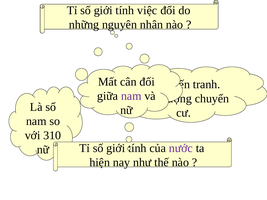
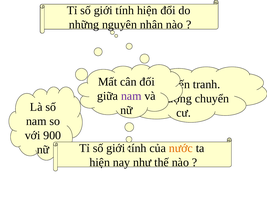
tính việc: việc -> hiện
310: 310 -> 900
nước colour: purple -> orange
